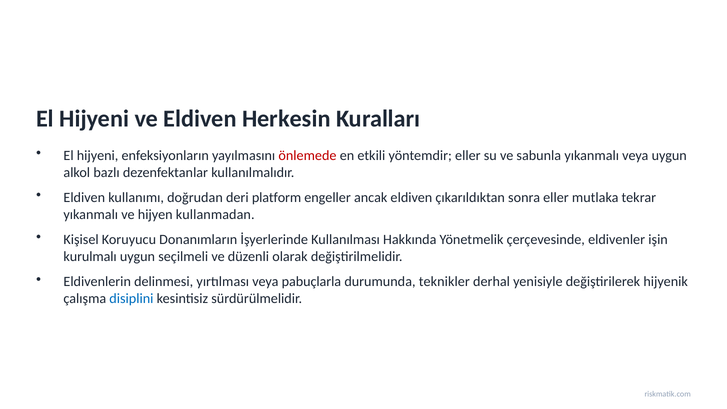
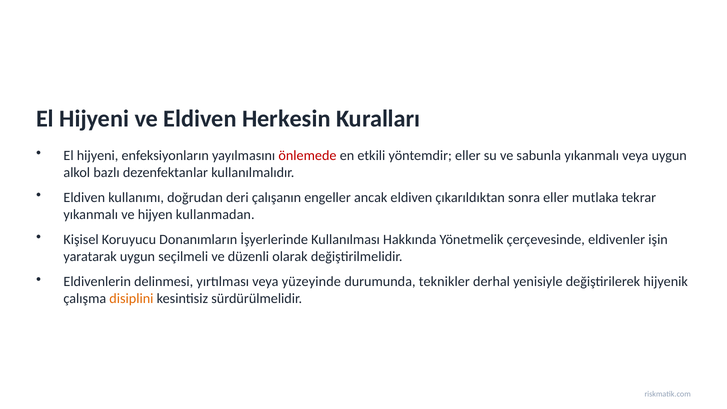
platform: platform -> çalışanın
kurulmalı: kurulmalı -> yaratarak
pabuçlarla: pabuçlarla -> yüzeyinde
disiplini colour: blue -> orange
